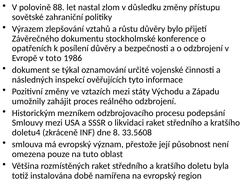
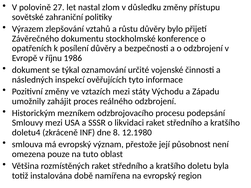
88: 88 -> 27
toto: toto -> říjnu
33.5608: 33.5608 -> 12.1980
